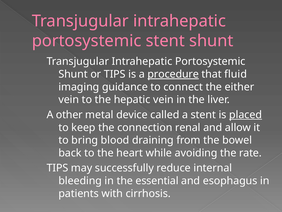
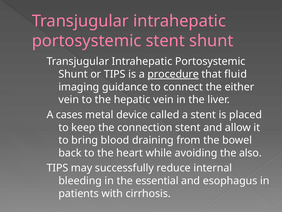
other: other -> cases
placed underline: present -> none
connection renal: renal -> stent
rate: rate -> also
